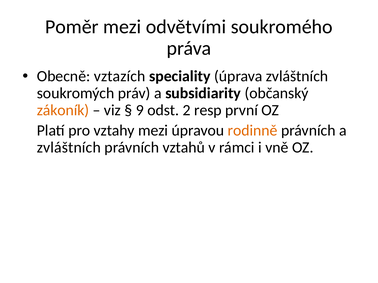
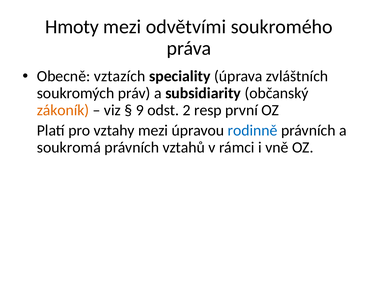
Poměr: Poměr -> Hmoty
rodinně colour: orange -> blue
zvláštních at (69, 148): zvláštních -> soukromá
